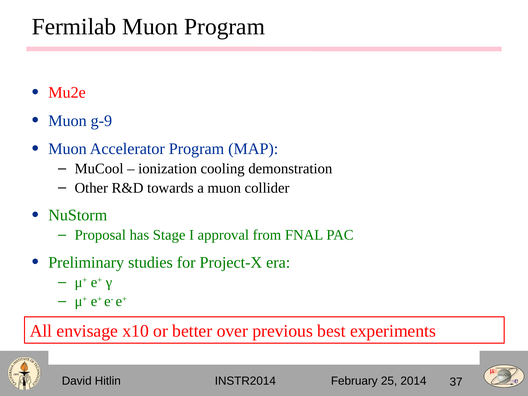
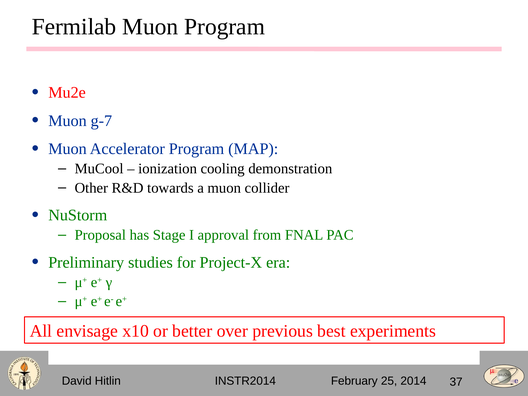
g-9: g-9 -> g-7
